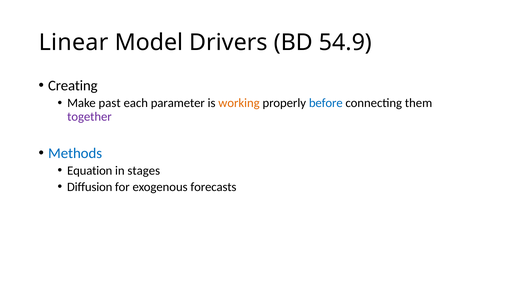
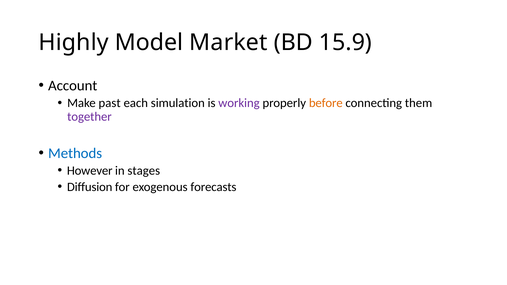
Linear: Linear -> Highly
Drivers: Drivers -> Market
54.9: 54.9 -> 15.9
Creating: Creating -> Account
parameter: parameter -> simulation
working colour: orange -> purple
before colour: blue -> orange
Equation: Equation -> However
